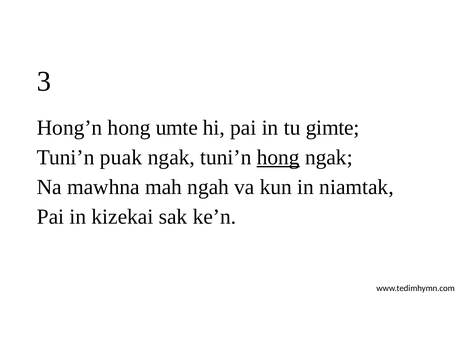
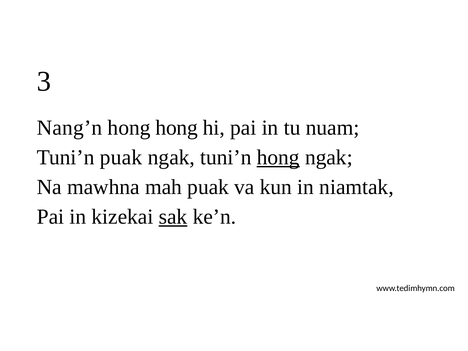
Hong’n: Hong’n -> Nang’n
hong umte: umte -> hong
gimte: gimte -> nuam
mah ngah: ngah -> puak
sak underline: none -> present
